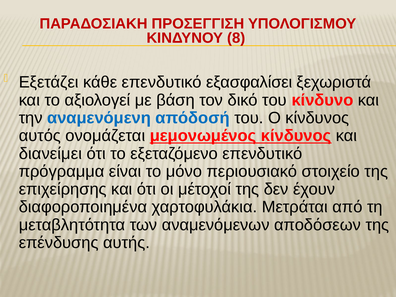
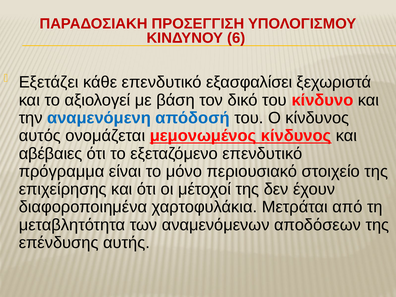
8: 8 -> 6
διανείμει: διανείμει -> αβέβαιες
